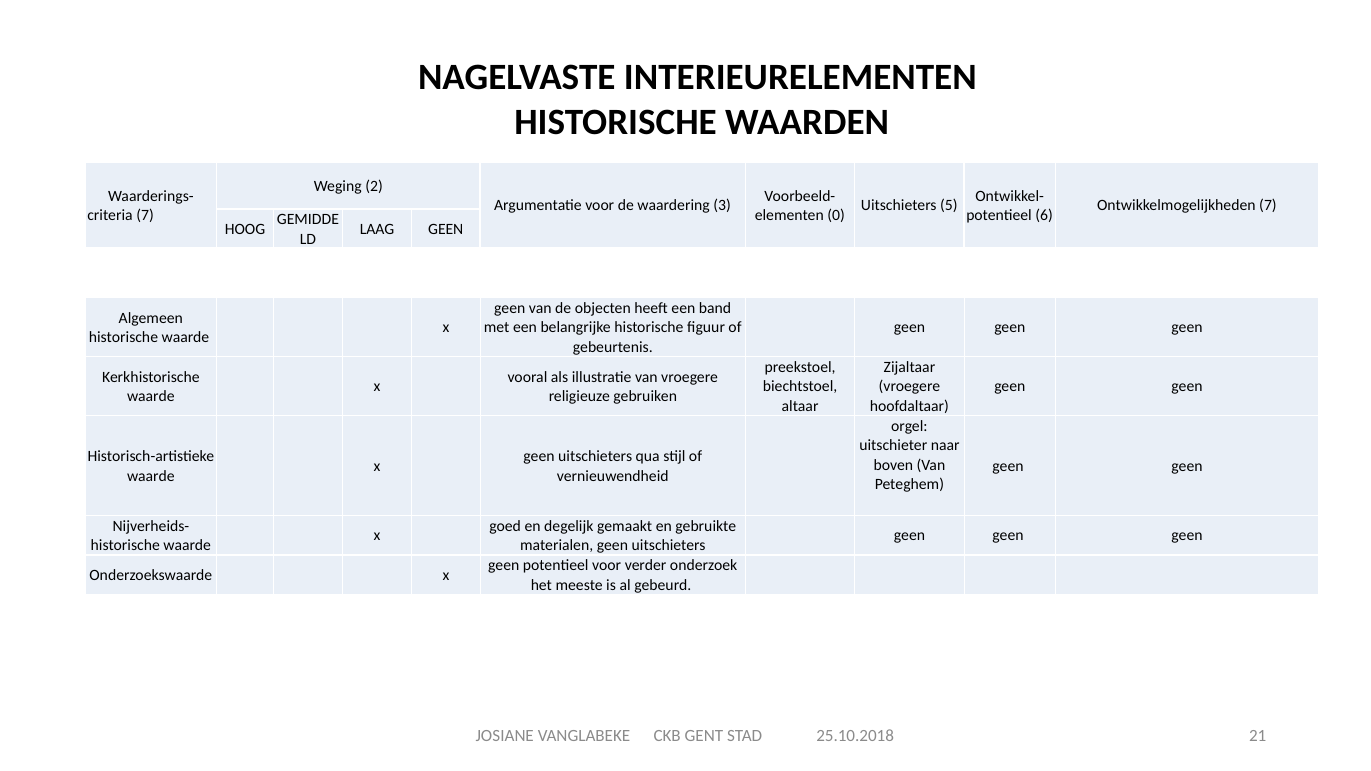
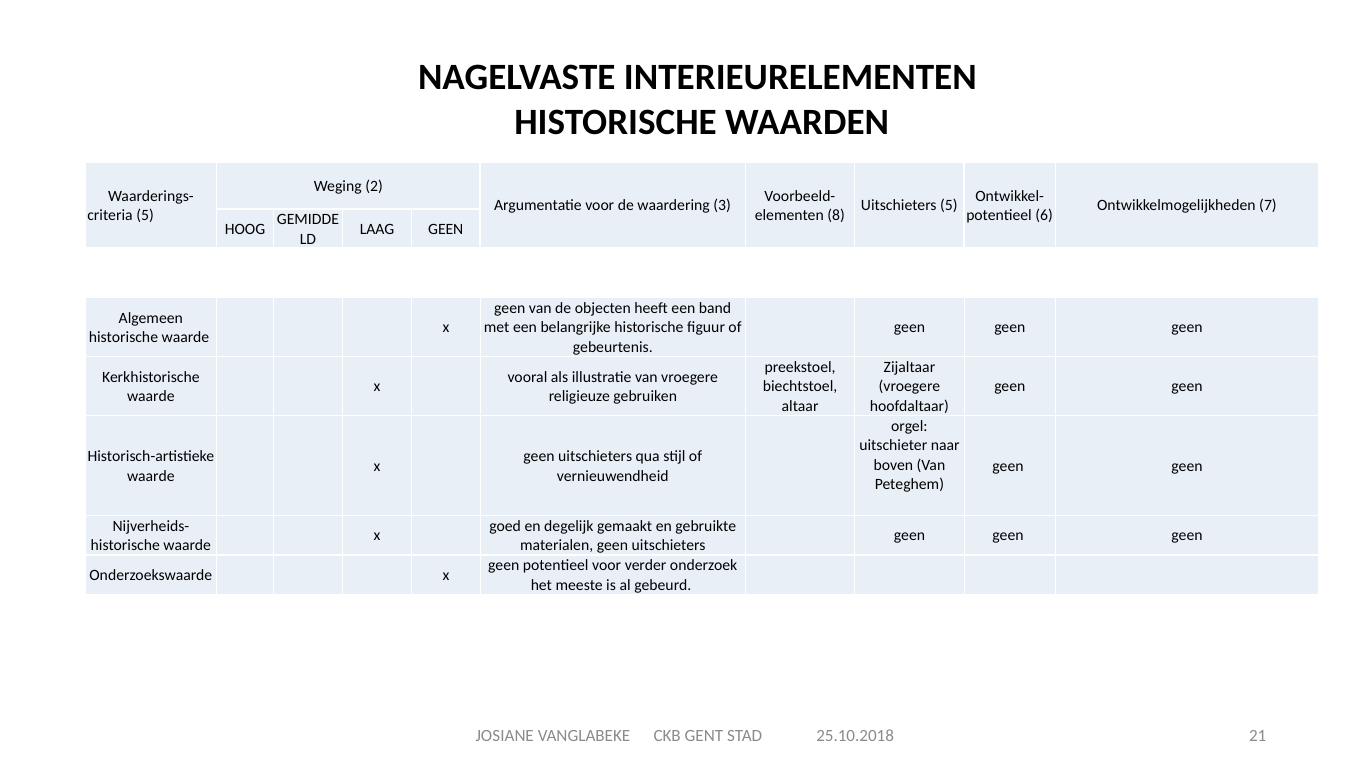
7 at (145, 215): 7 -> 5
0: 0 -> 8
